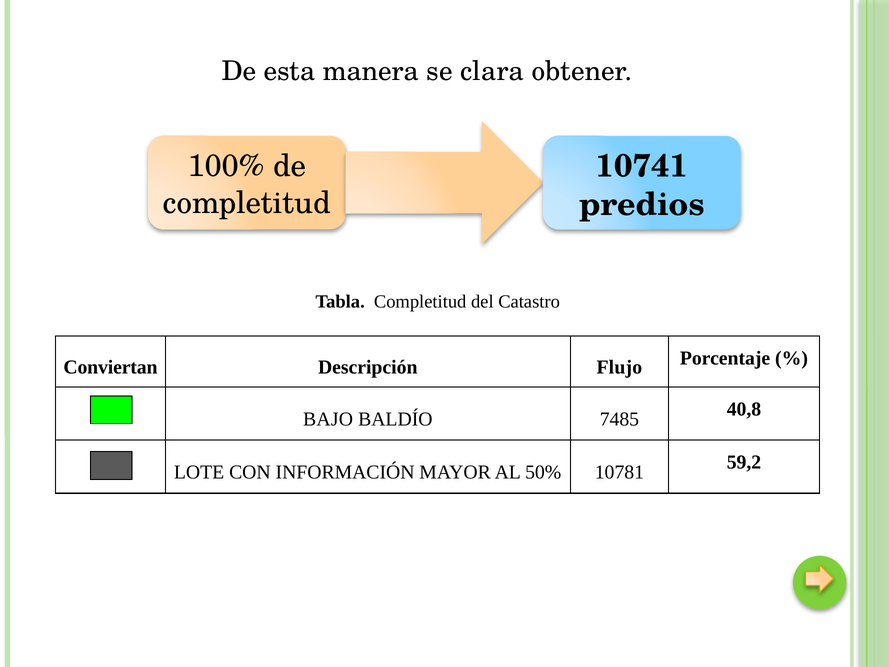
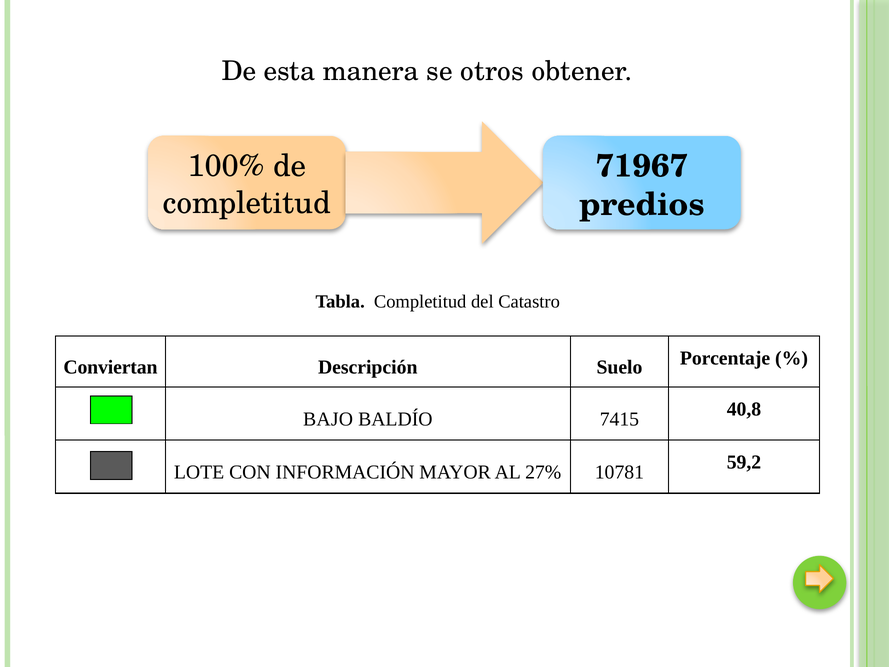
clara: clara -> otros
10741: 10741 -> 71967
Flujo: Flujo -> Suelo
7485: 7485 -> 7415
50%: 50% -> 27%
